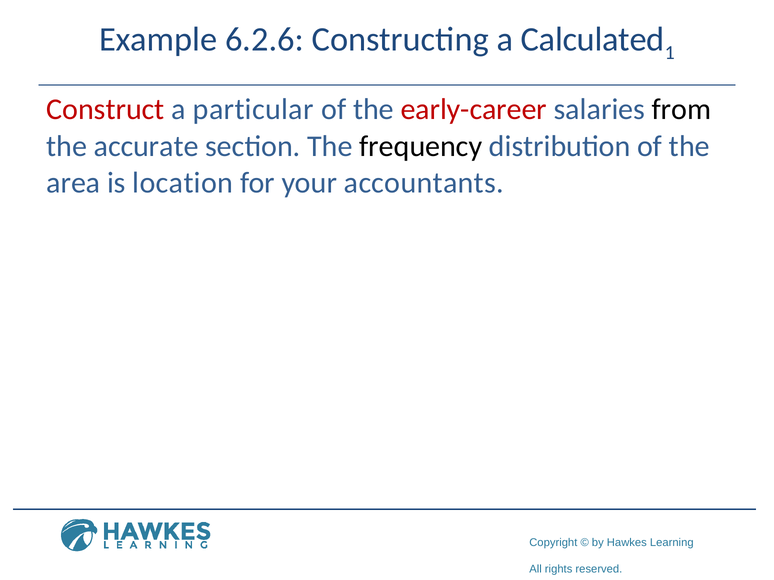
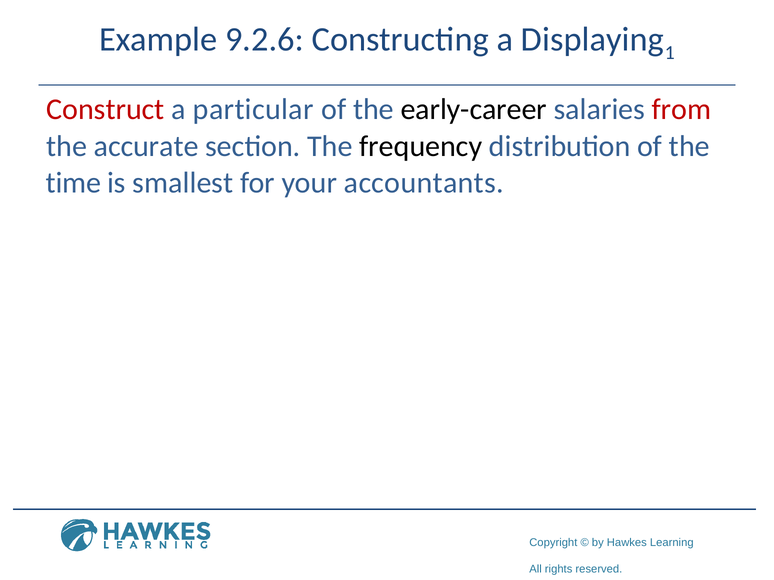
6.2.6: 6.2.6 -> 9.2.6
Calculated: Calculated -> Displaying
early-career colour: red -> black
from colour: black -> red
area: area -> time
location: location -> smallest
